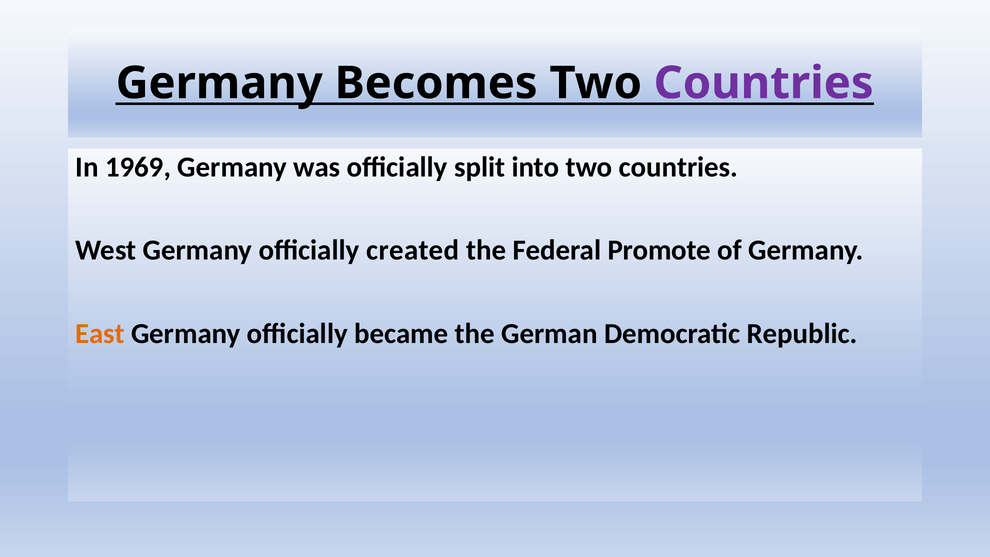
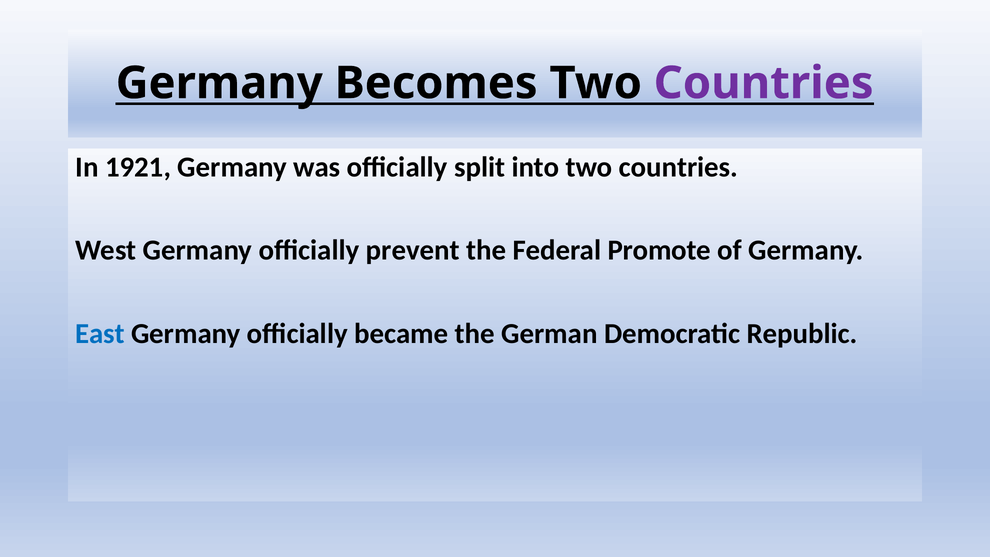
1969: 1969 -> 1921
created: created -> prevent
East colour: orange -> blue
